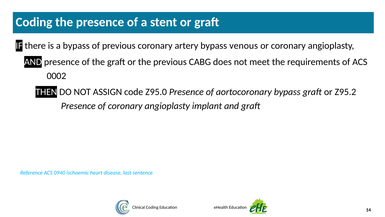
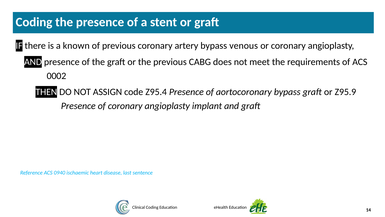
a bypass: bypass -> known
Z95.0: Z95.0 -> Z95.4
Z95.2: Z95.2 -> Z95.9
